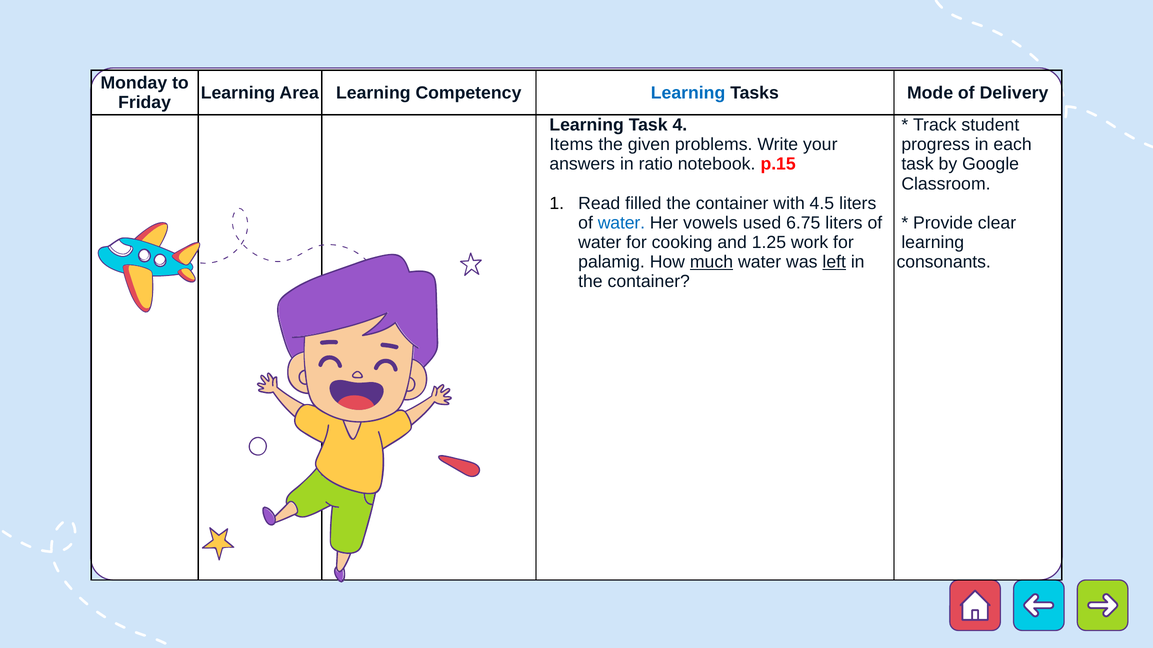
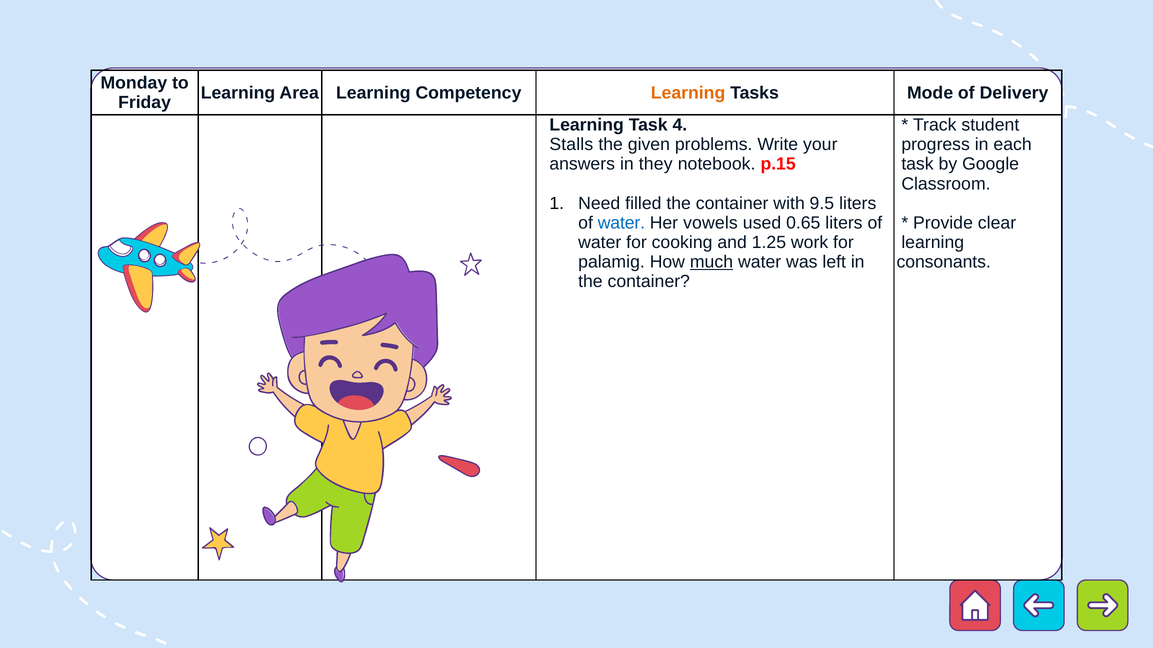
Learning at (688, 93) colour: blue -> orange
Items: Items -> Stalls
ratio: ratio -> they
Read: Read -> Need
4.5: 4.5 -> 9.5
6.75: 6.75 -> 0.65
left underline: present -> none
